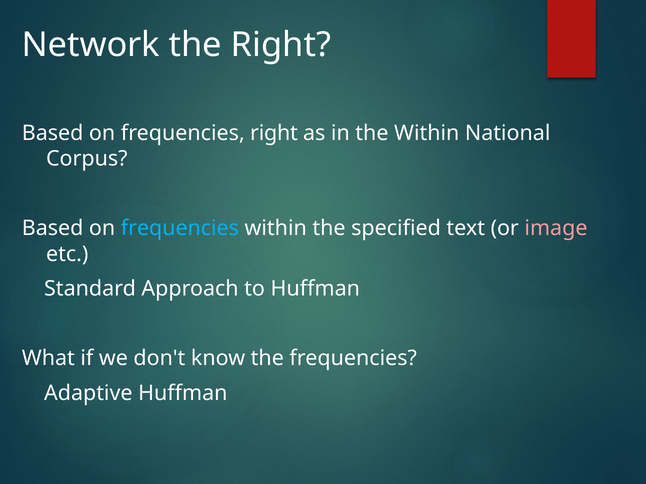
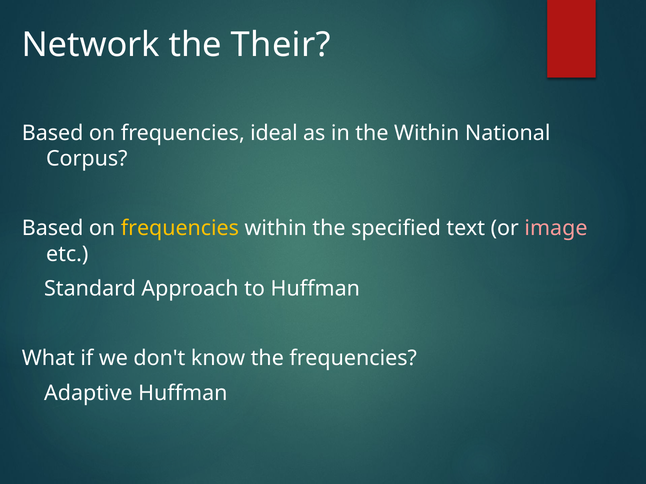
the Right: Right -> Their
frequencies right: right -> ideal
frequencies at (180, 229) colour: light blue -> yellow
